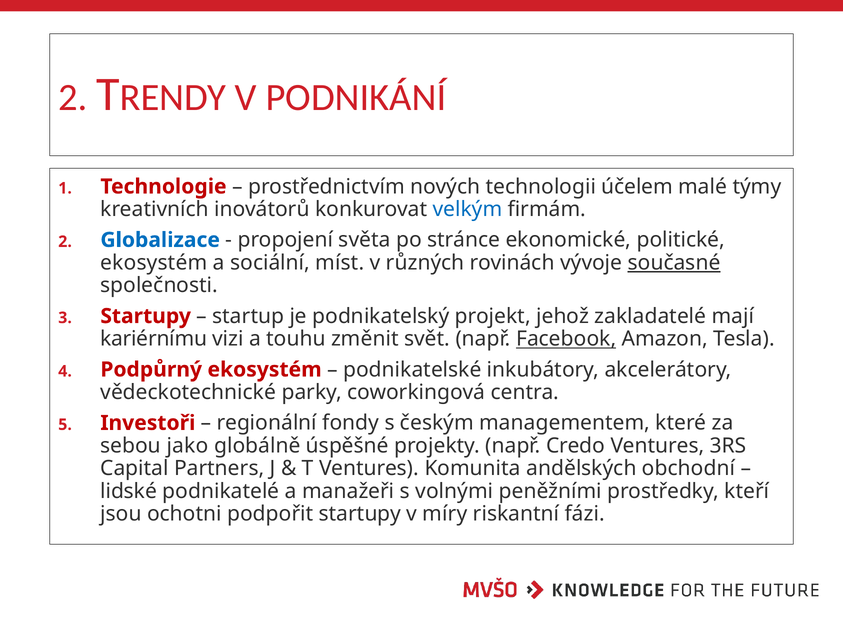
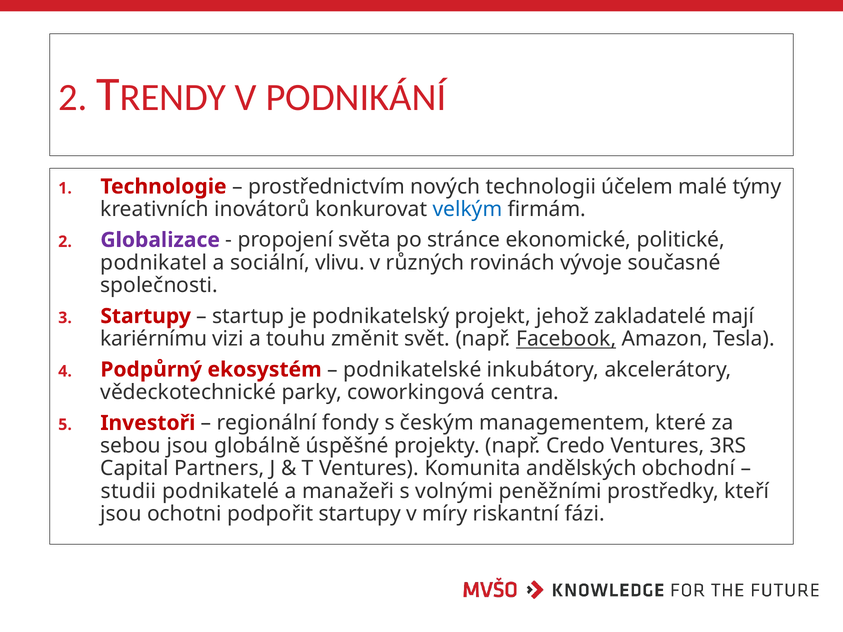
Globalizace colour: blue -> purple
ekosystém at (154, 263): ekosystém -> podnikatel
míst: míst -> vlivu
současné underline: present -> none
sebou jako: jako -> jsou
lidské: lidské -> studii
